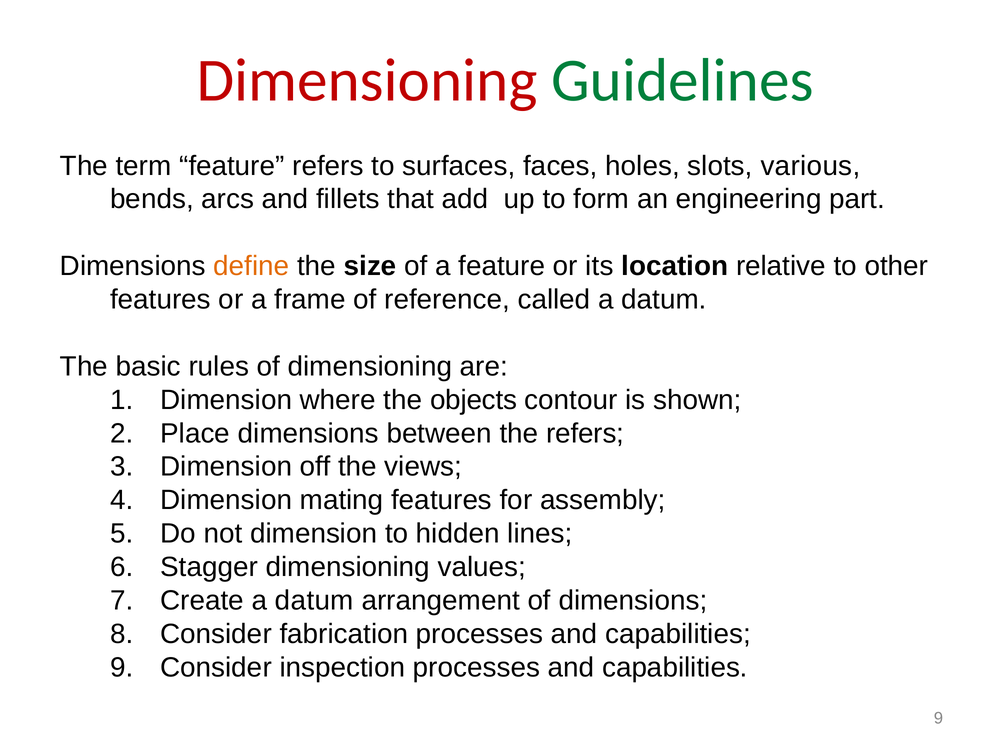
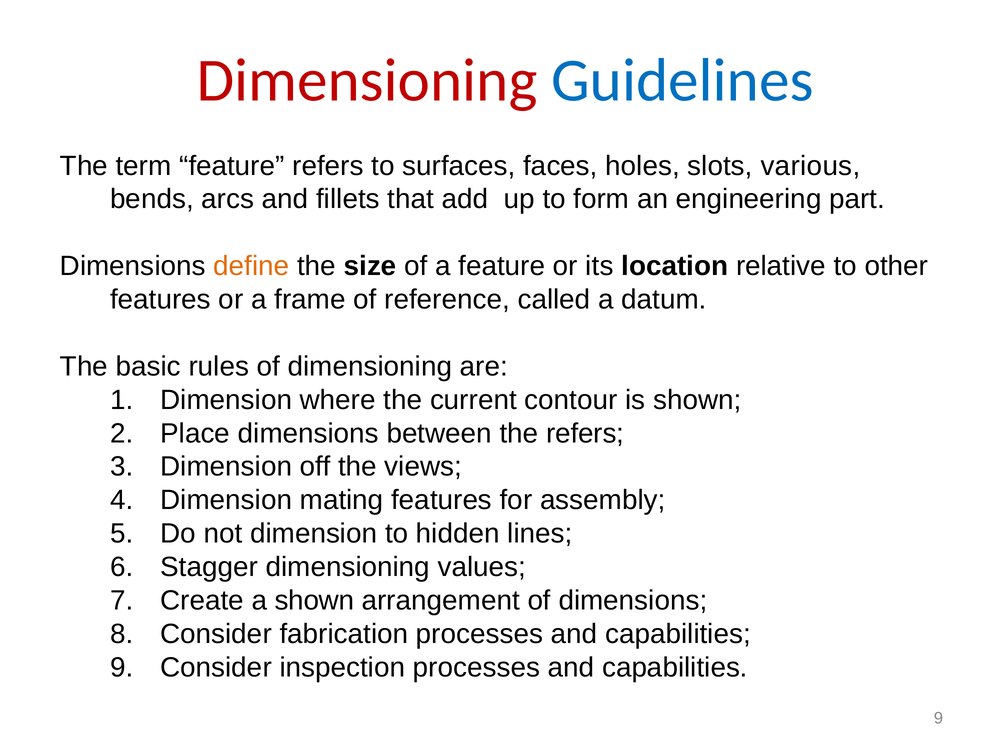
Guidelines colour: green -> blue
objects: objects -> current
Create a datum: datum -> shown
